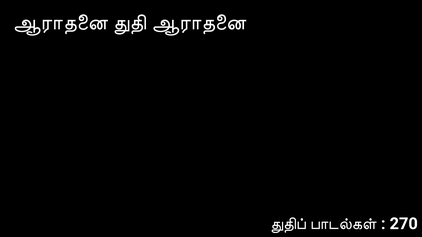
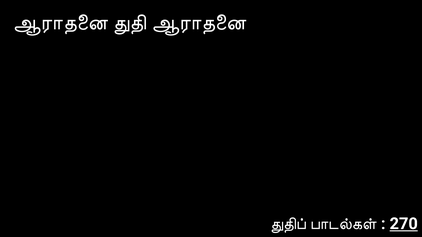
270 underline: none -> present
